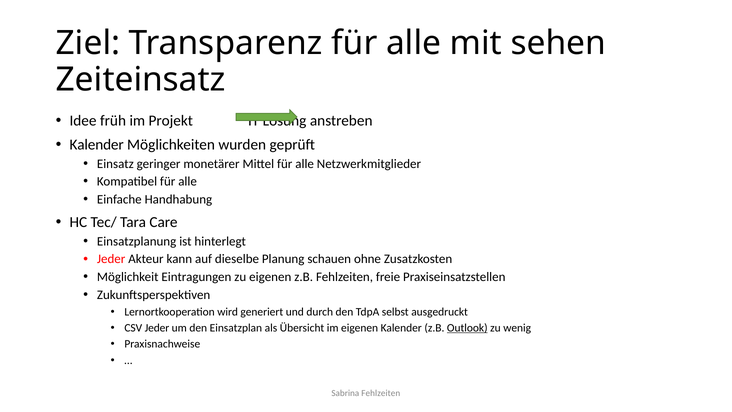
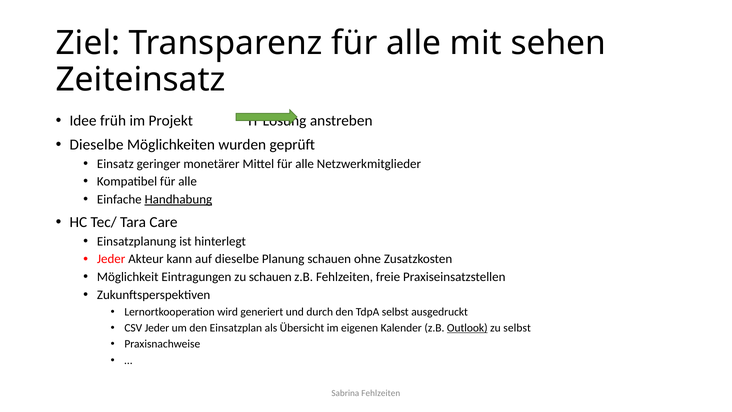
Kalender at (97, 145): Kalender -> Dieselbe
Handhabung underline: none -> present
zu eigenen: eigenen -> schauen
zu wenig: wenig -> selbst
